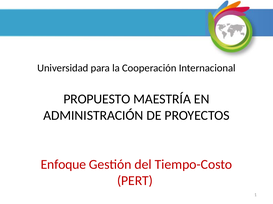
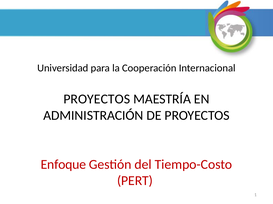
PROPUESTO at (97, 99): PROPUESTO -> PROYECTOS
